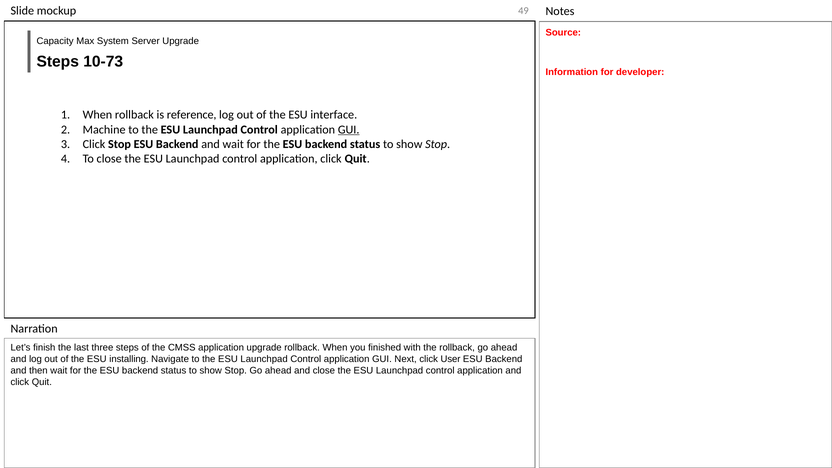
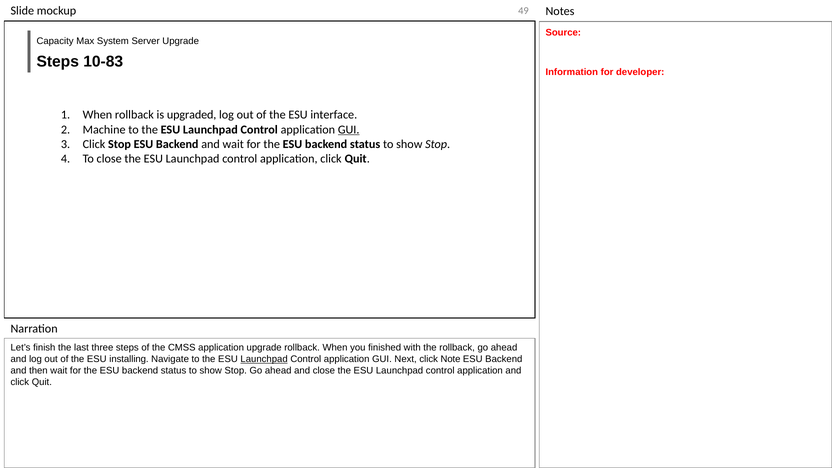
10-73: 10-73 -> 10-83
reference: reference -> upgraded
Launchpad at (264, 359) underline: none -> present
User: User -> Note
